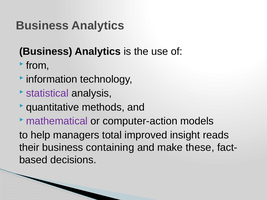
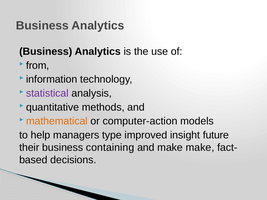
mathematical colour: purple -> orange
total: total -> type
reads: reads -> future
make these: these -> make
